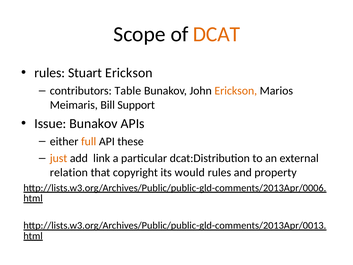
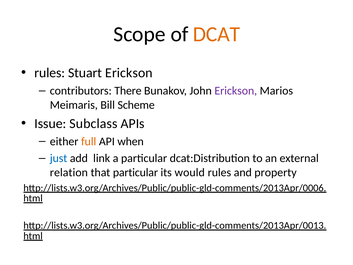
Table: Table -> There
Erickson at (236, 91) colour: orange -> purple
Support: Support -> Scheme
Issue Bunakov: Bunakov -> Subclass
these: these -> when
just colour: orange -> blue
that copyright: copyright -> particular
